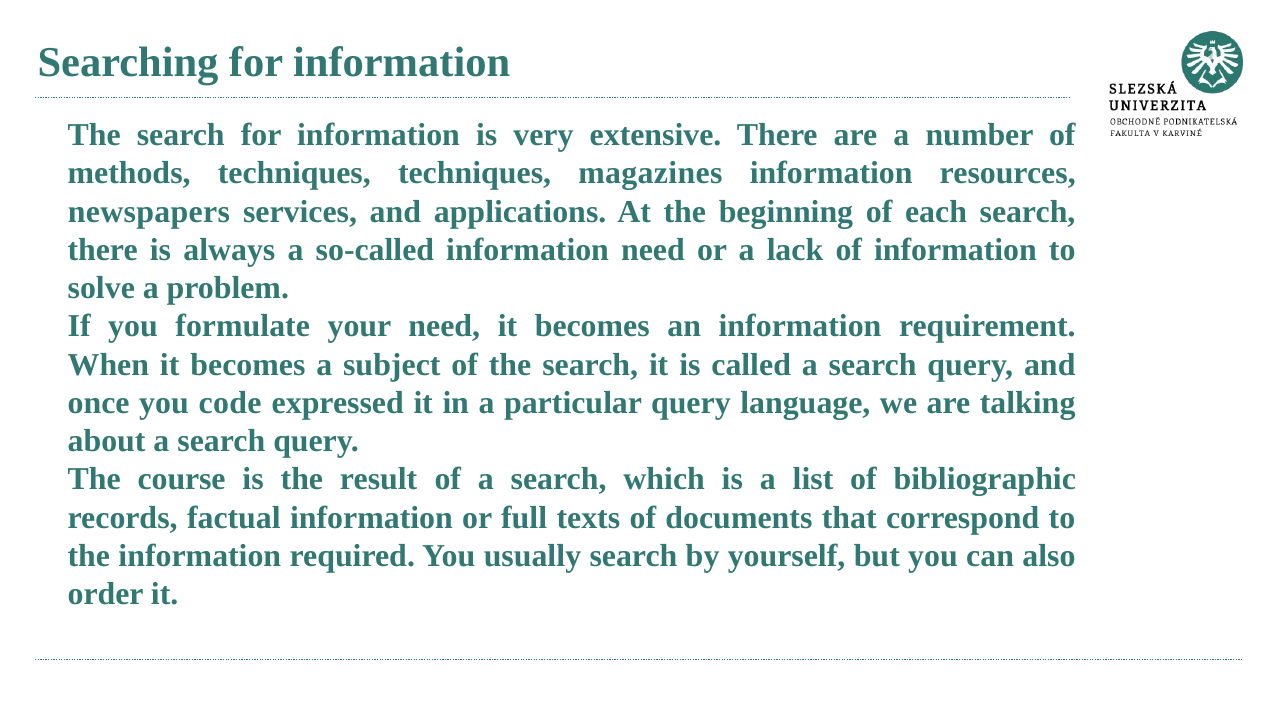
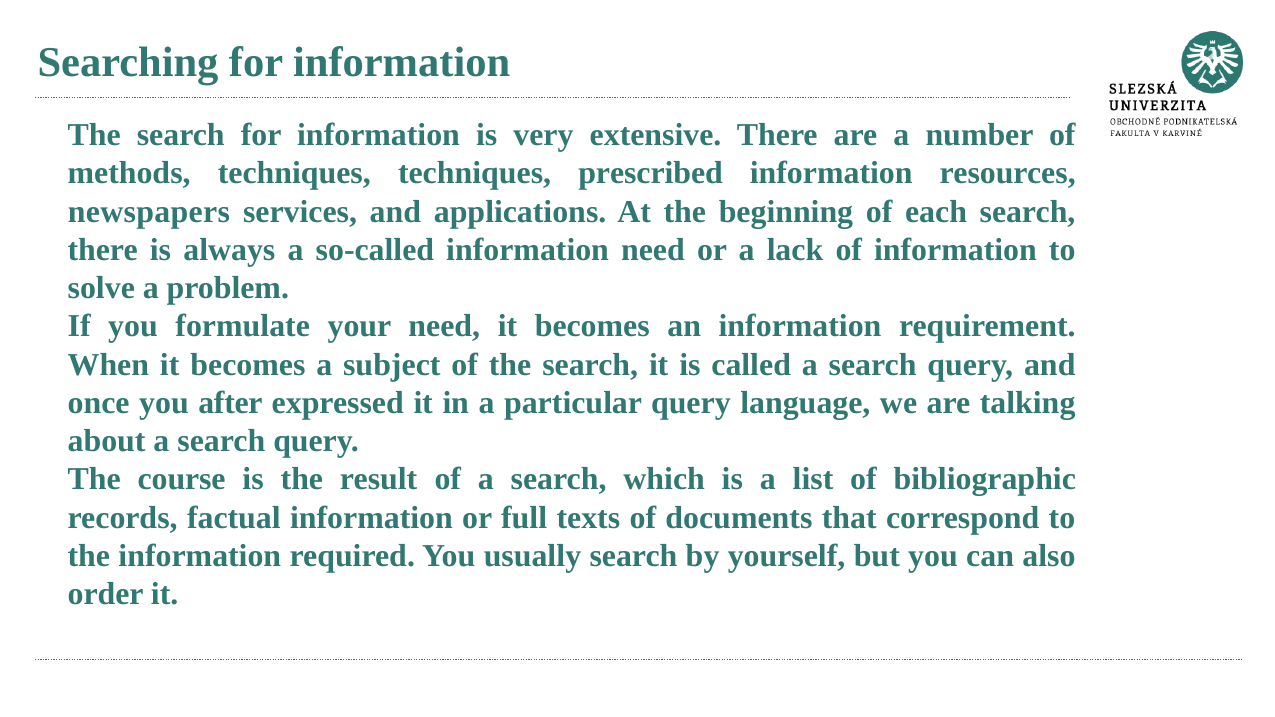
magazines: magazines -> prescribed
code: code -> after
